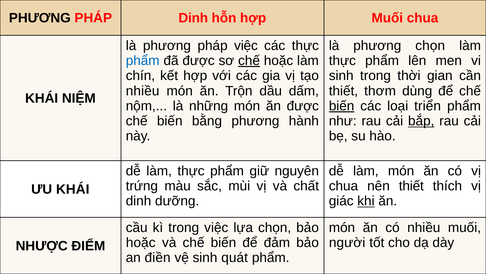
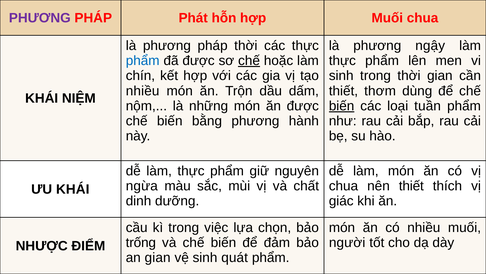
PHƯƠNG at (40, 18) colour: black -> purple
PHÁP Dinh: Dinh -> Phát
pháp việc: việc -> thời
phương chọn: chọn -> ngậy
triển: triển -> tuần
bắp underline: present -> none
trứng: trứng -> ngừa
khi underline: present -> none
hoặc at (141, 242): hoặc -> trống
an điền: điền -> gian
